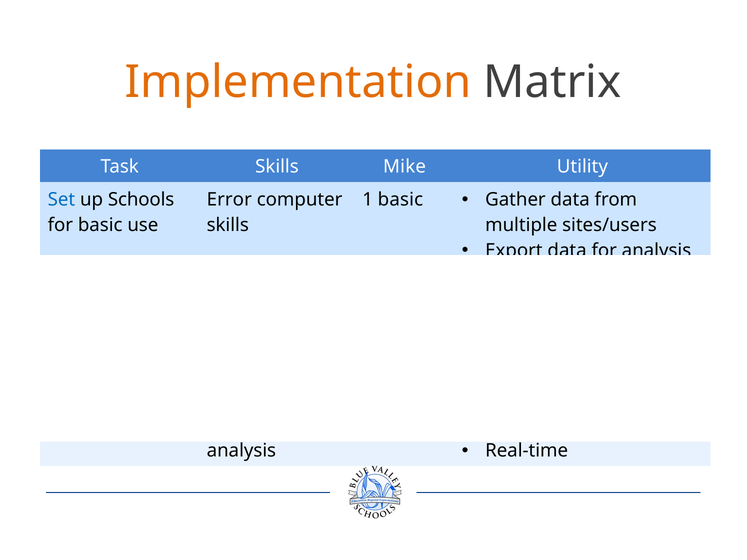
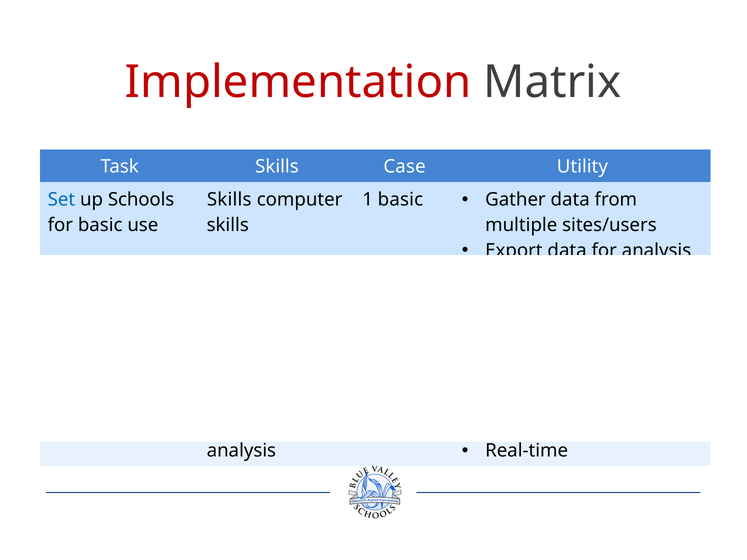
Implementation colour: orange -> red
Mike: Mike -> Case
Error at (229, 200): Error -> Skills
